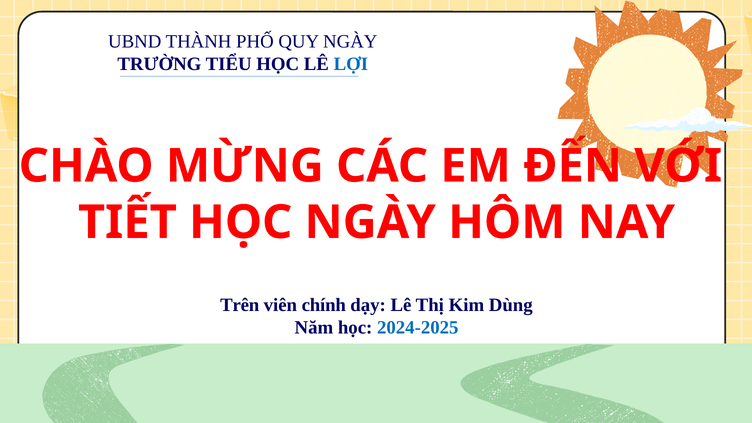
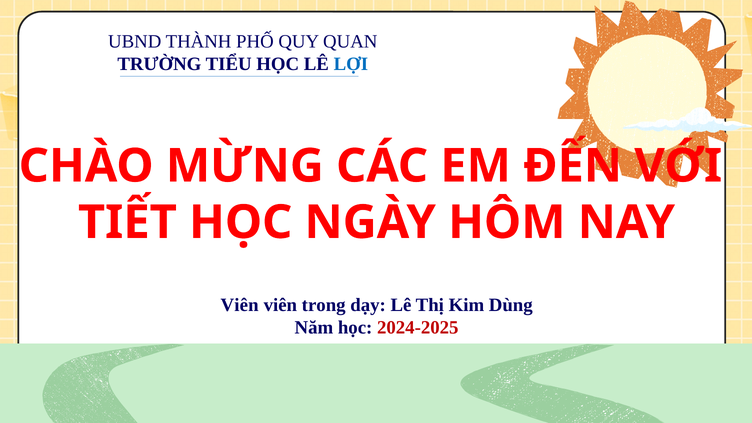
QUY NGÀY: NGÀY -> QUAN
Trên at (240, 305): Trên -> Viên
chính: chính -> trong
2024-2025 colour: blue -> red
